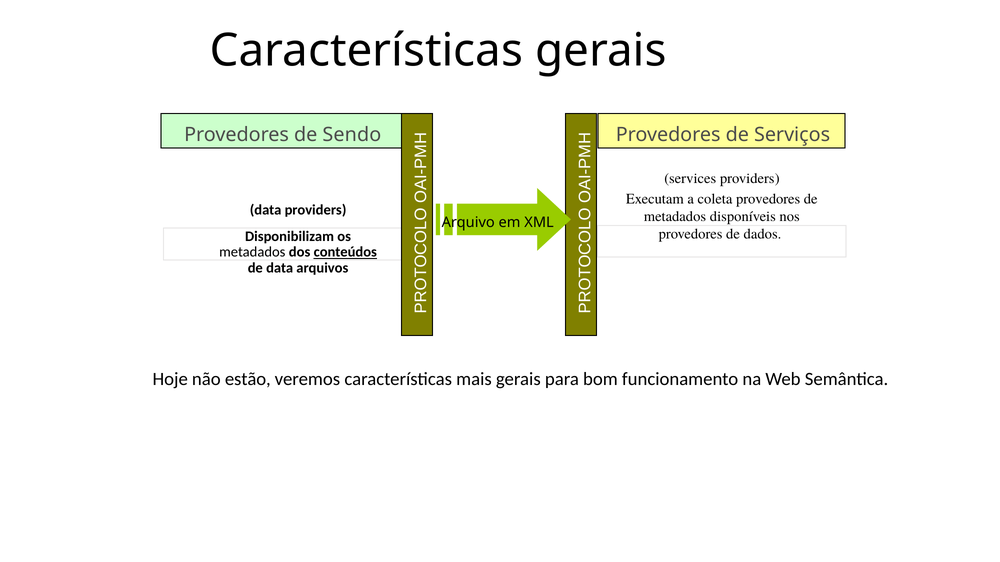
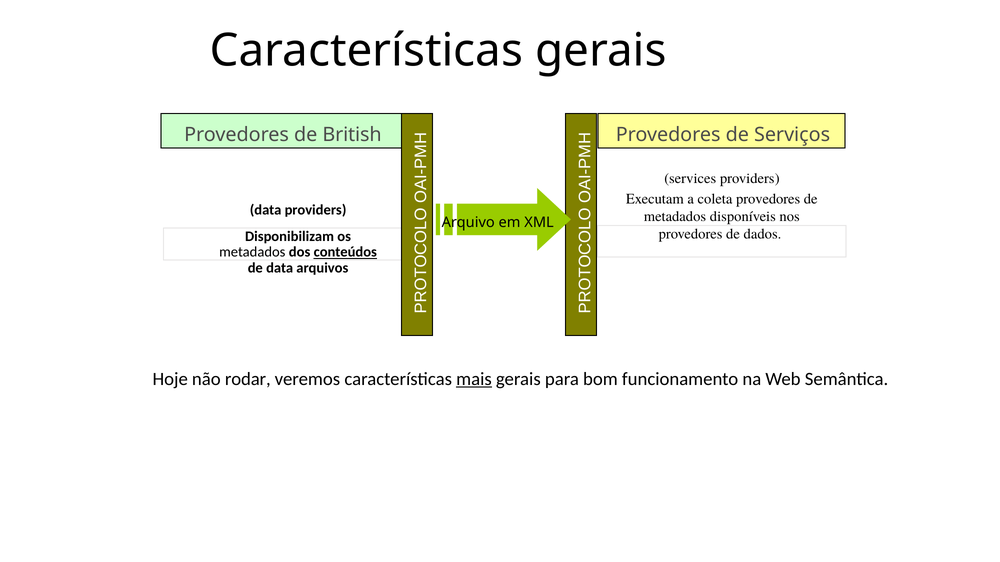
Sendo: Sendo -> British
estão: estão -> rodar
mais underline: none -> present
